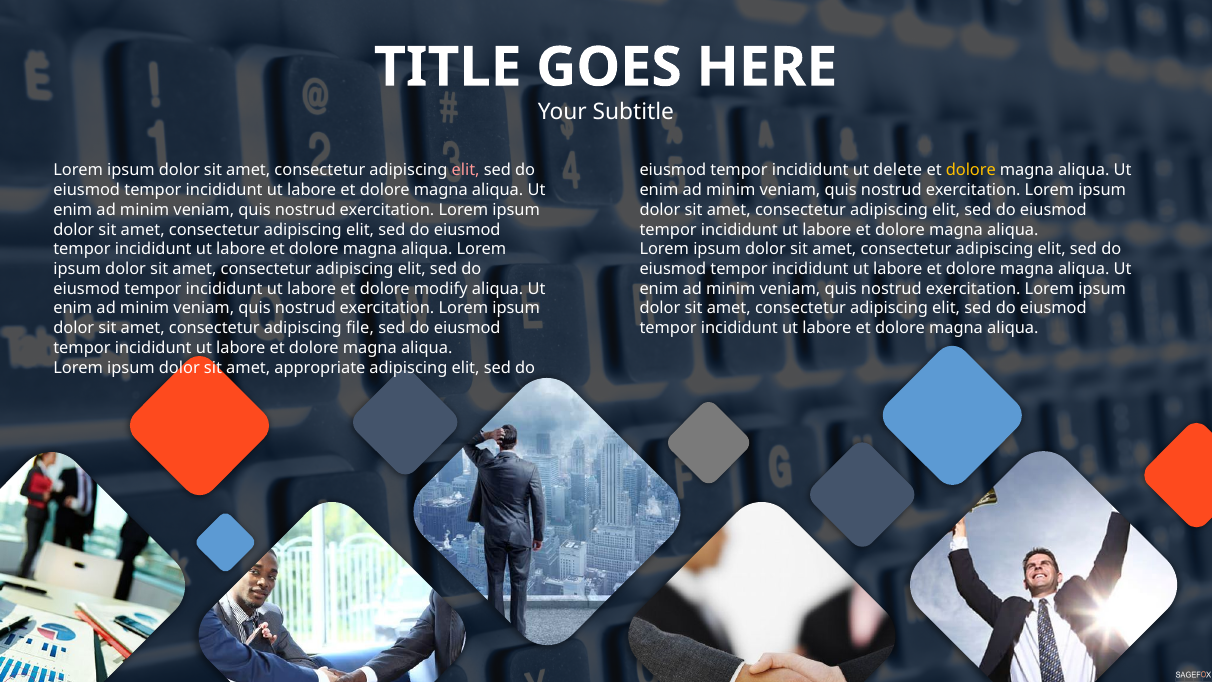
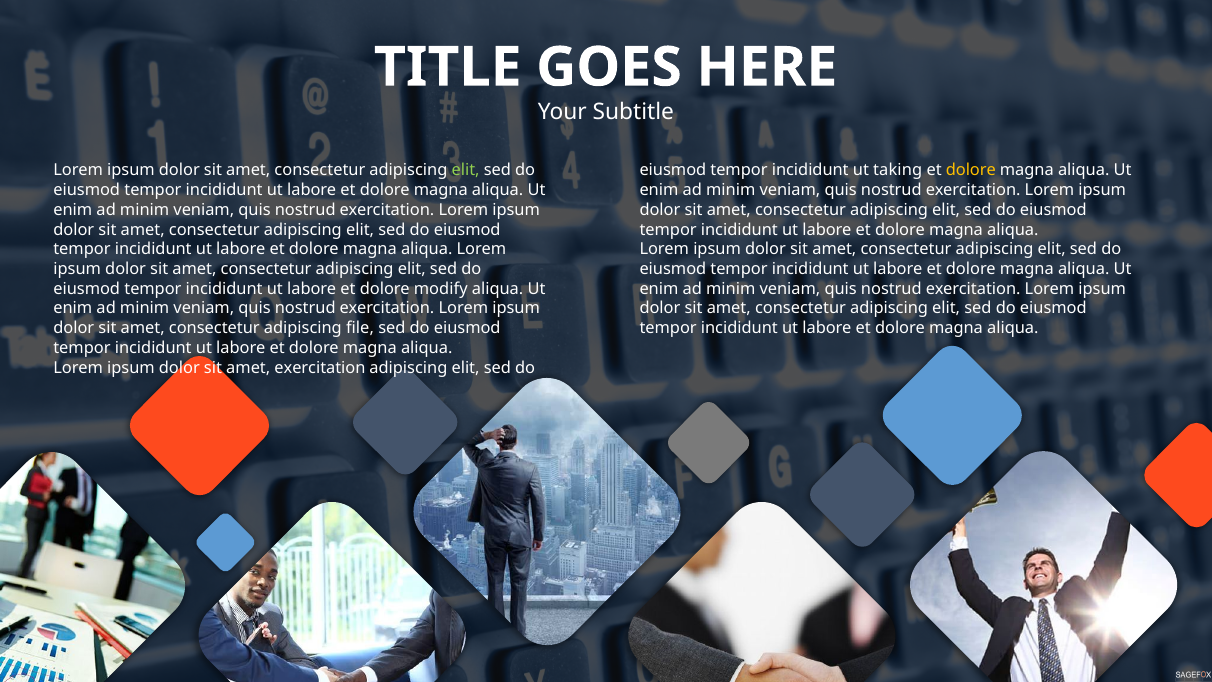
elit at (466, 170) colour: pink -> light green
delete: delete -> taking
amet appropriate: appropriate -> exercitation
